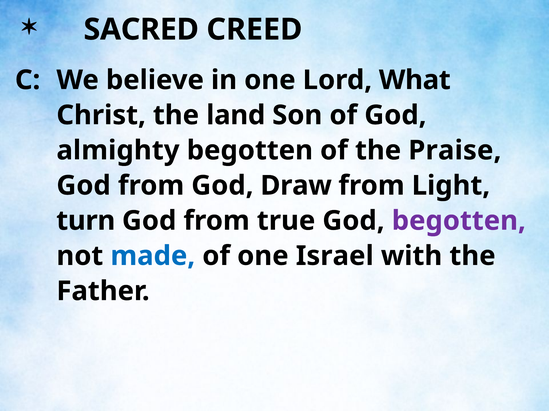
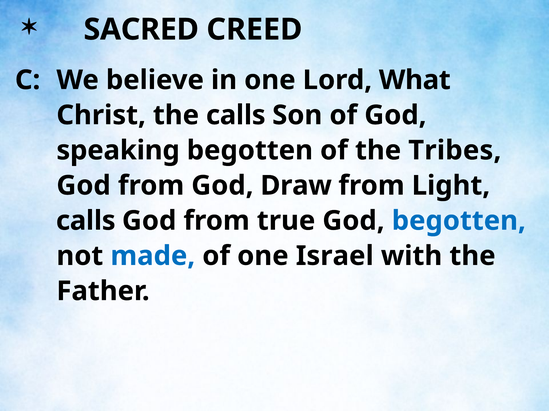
the land: land -> calls
almighty: almighty -> speaking
Praise: Praise -> Tribes
turn at (86, 221): turn -> calls
begotten at (459, 221) colour: purple -> blue
